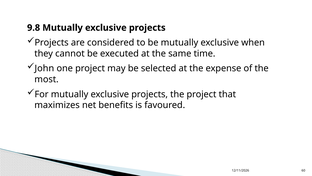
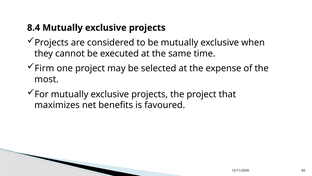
9.8: 9.8 -> 8.4
John: John -> Firm
